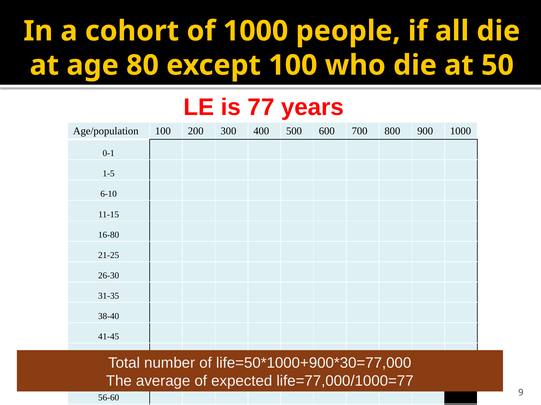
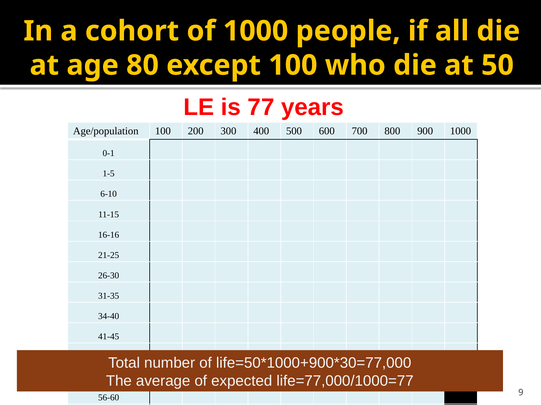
16-80: 16-80 -> 16-16
38-40: 38-40 -> 34-40
